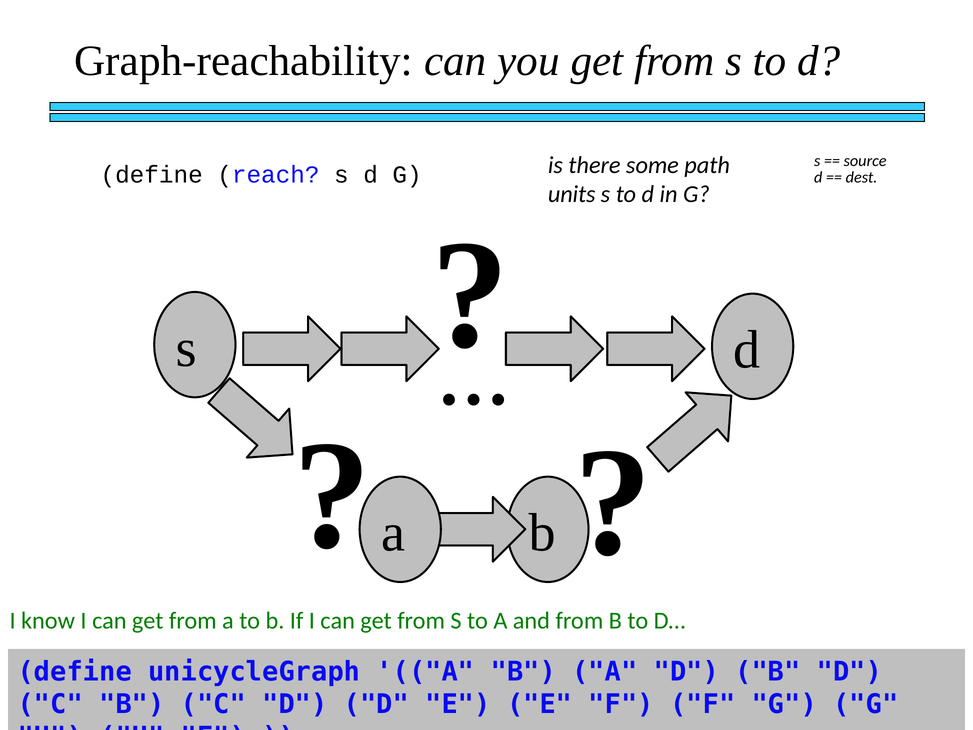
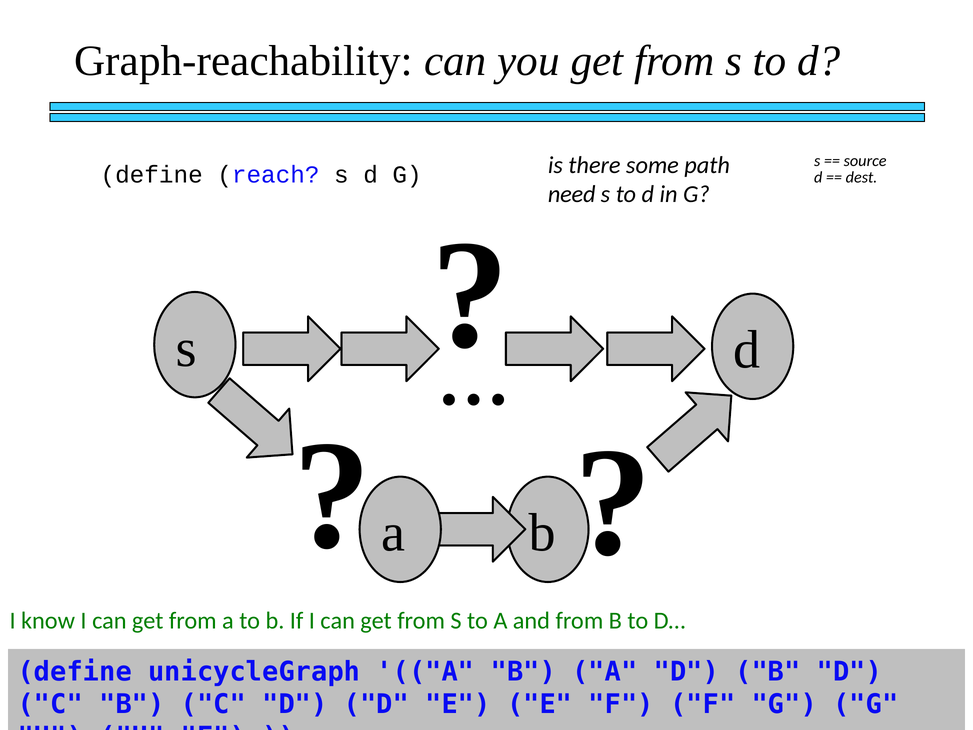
units: units -> need
